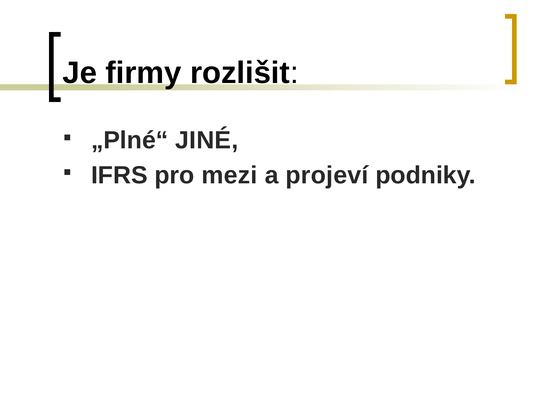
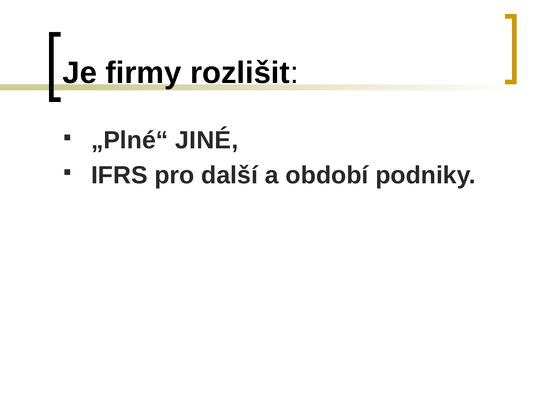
mezi: mezi -> další
projeví: projeví -> období
